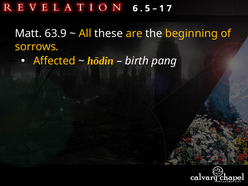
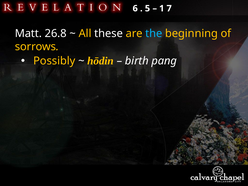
63.9: 63.9 -> 26.8
the colour: white -> light blue
Affected: Affected -> Possibly
